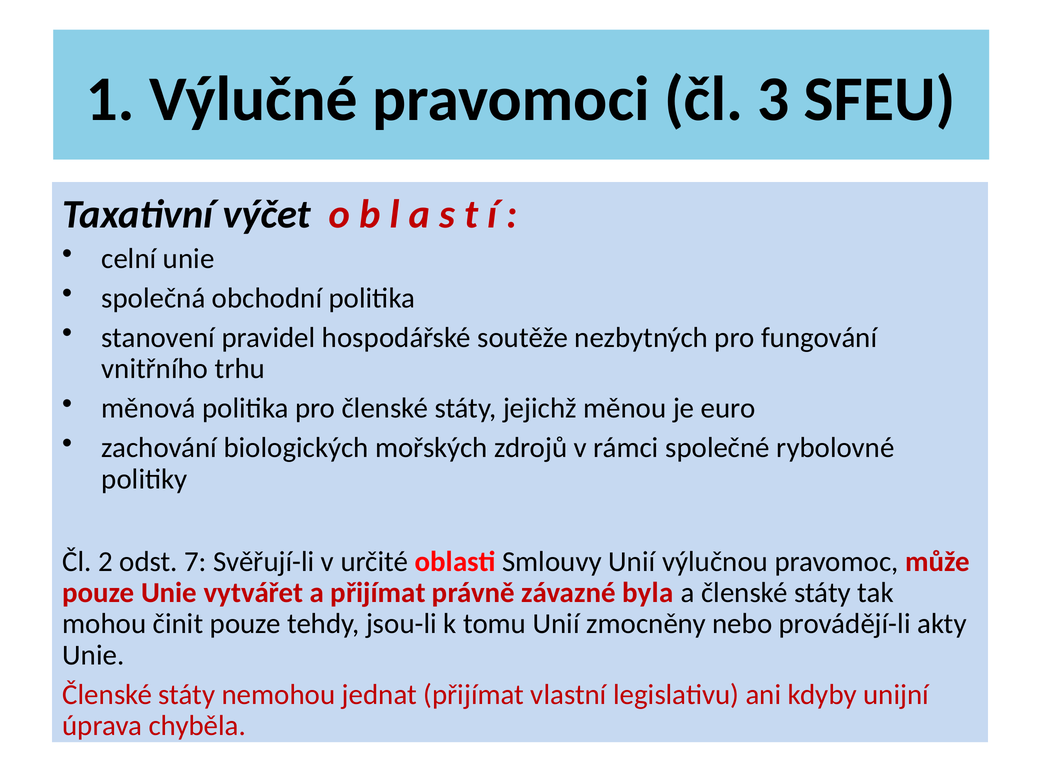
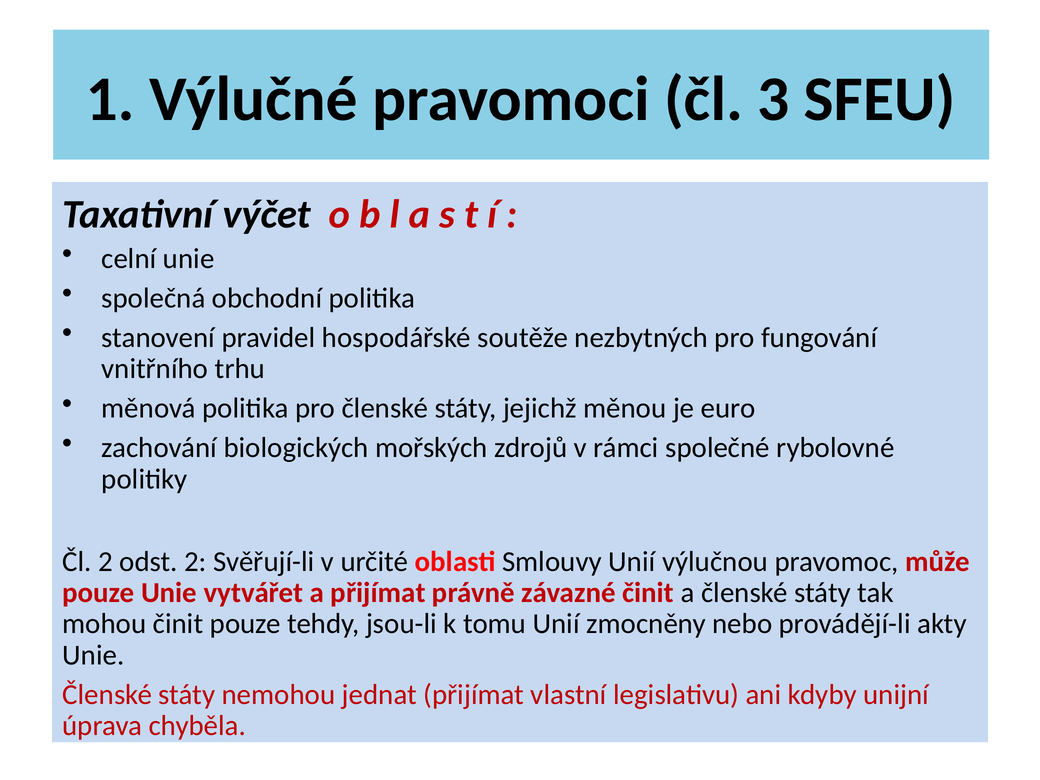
odst 7: 7 -> 2
závazné byla: byla -> činit
